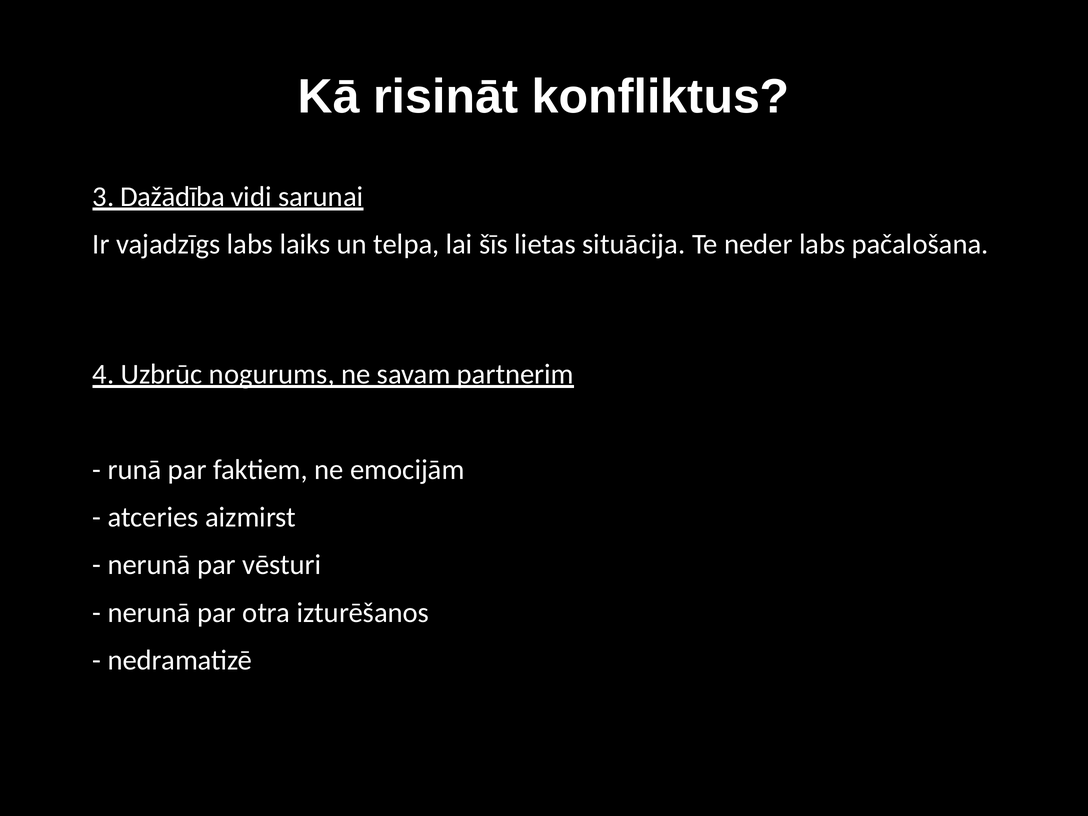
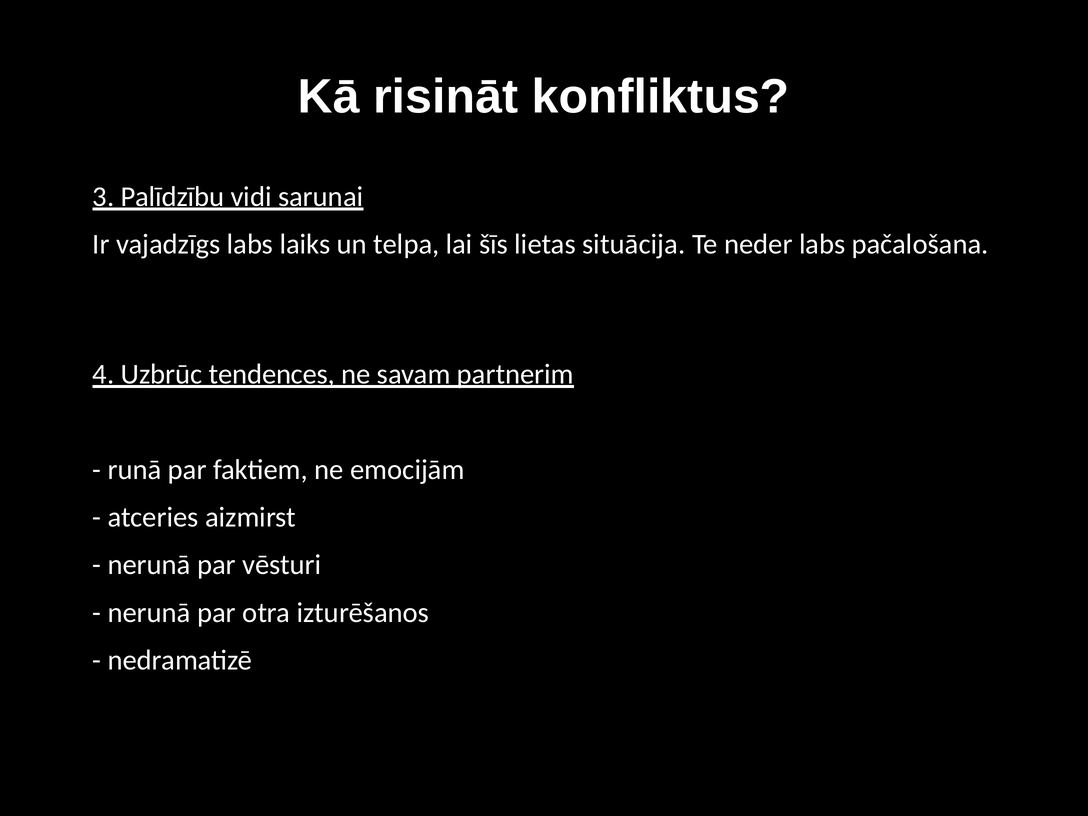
Dažādība: Dažādība -> Palīdzību
nogurums: nogurums -> tendences
